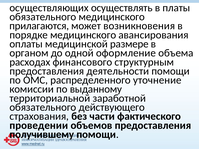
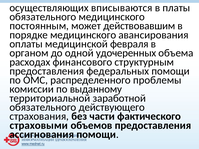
осуществлять: осуществлять -> вписываются
прилагаются: прилагаются -> постоянным
возникновения: возникновения -> действовавшим
размере: размере -> февраля
оформление: оформление -> удочеренных
деятельности: деятельности -> федеральных
уточнение: уточнение -> проблемы
проведении: проведении -> страховыми
получившему: получившему -> ассигнования
